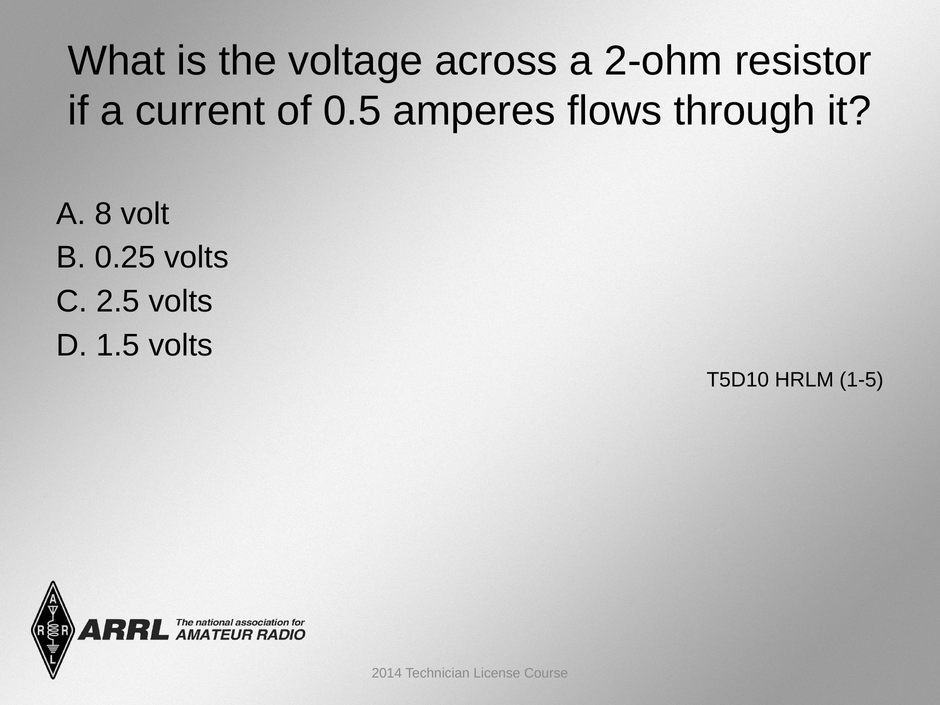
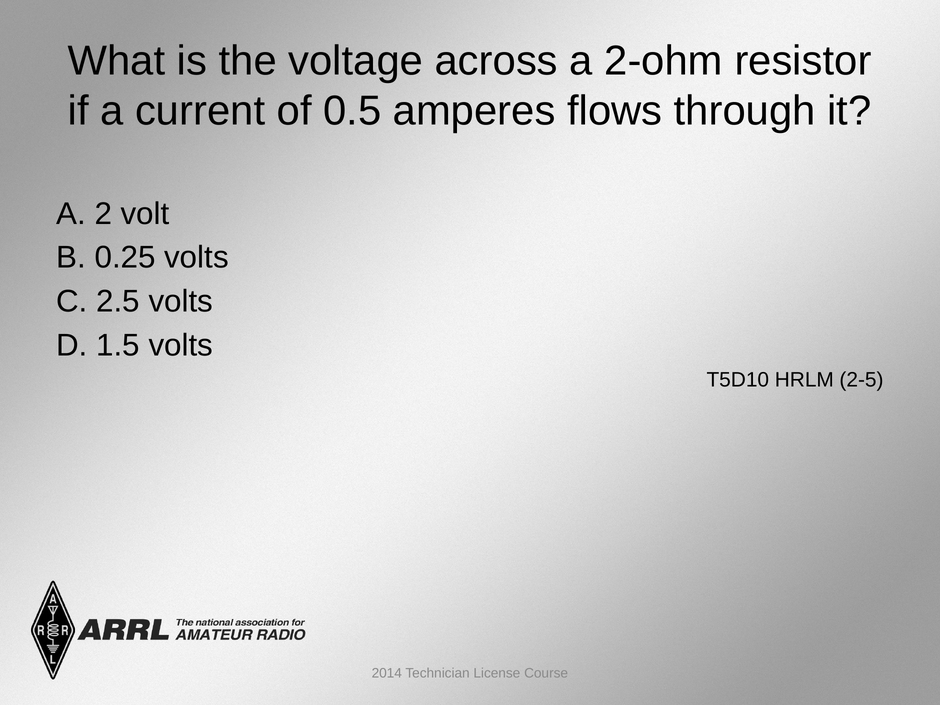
8: 8 -> 2
1-5: 1-5 -> 2-5
